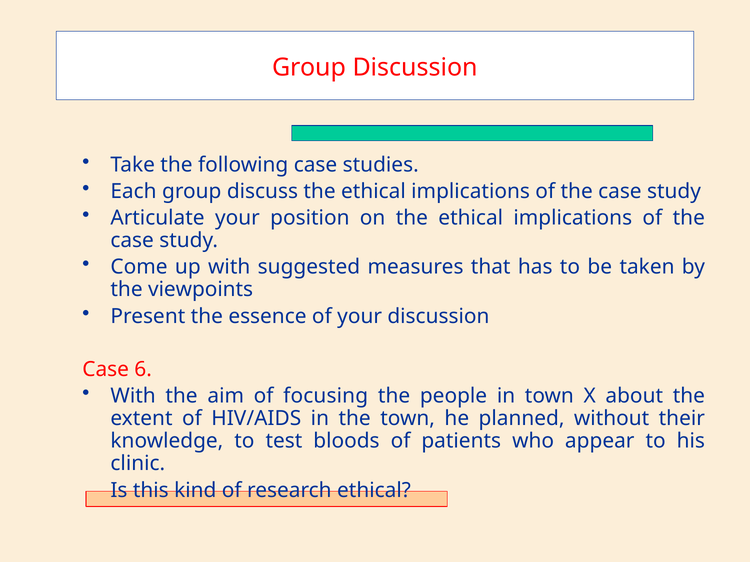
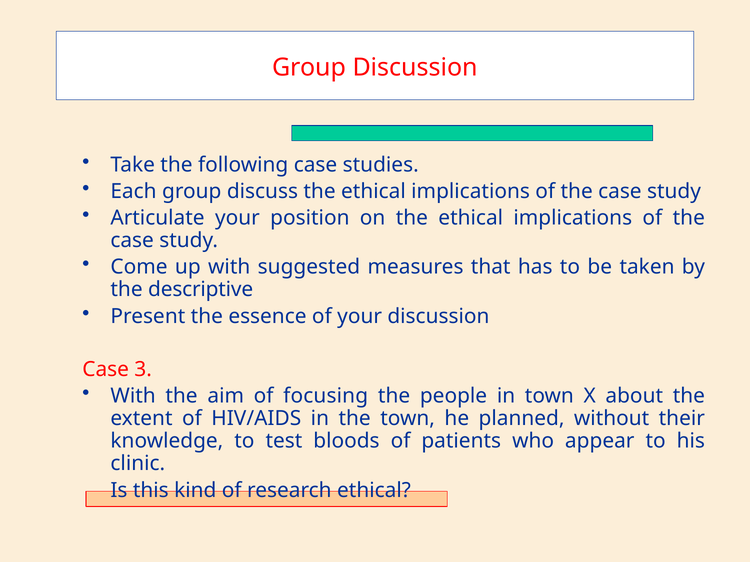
viewpoints: viewpoints -> descriptive
6: 6 -> 3
